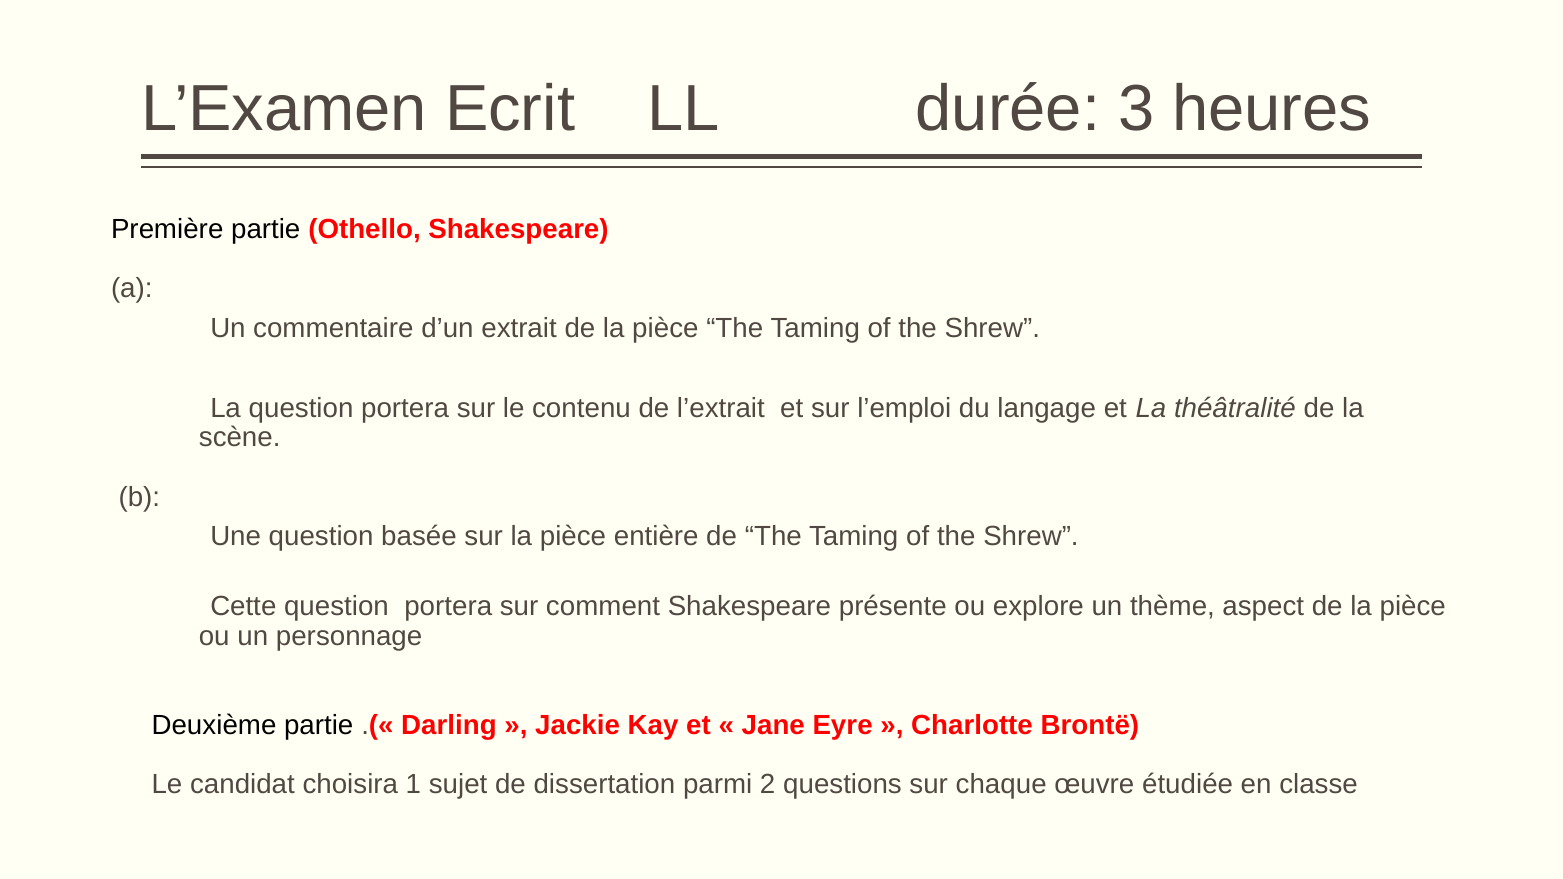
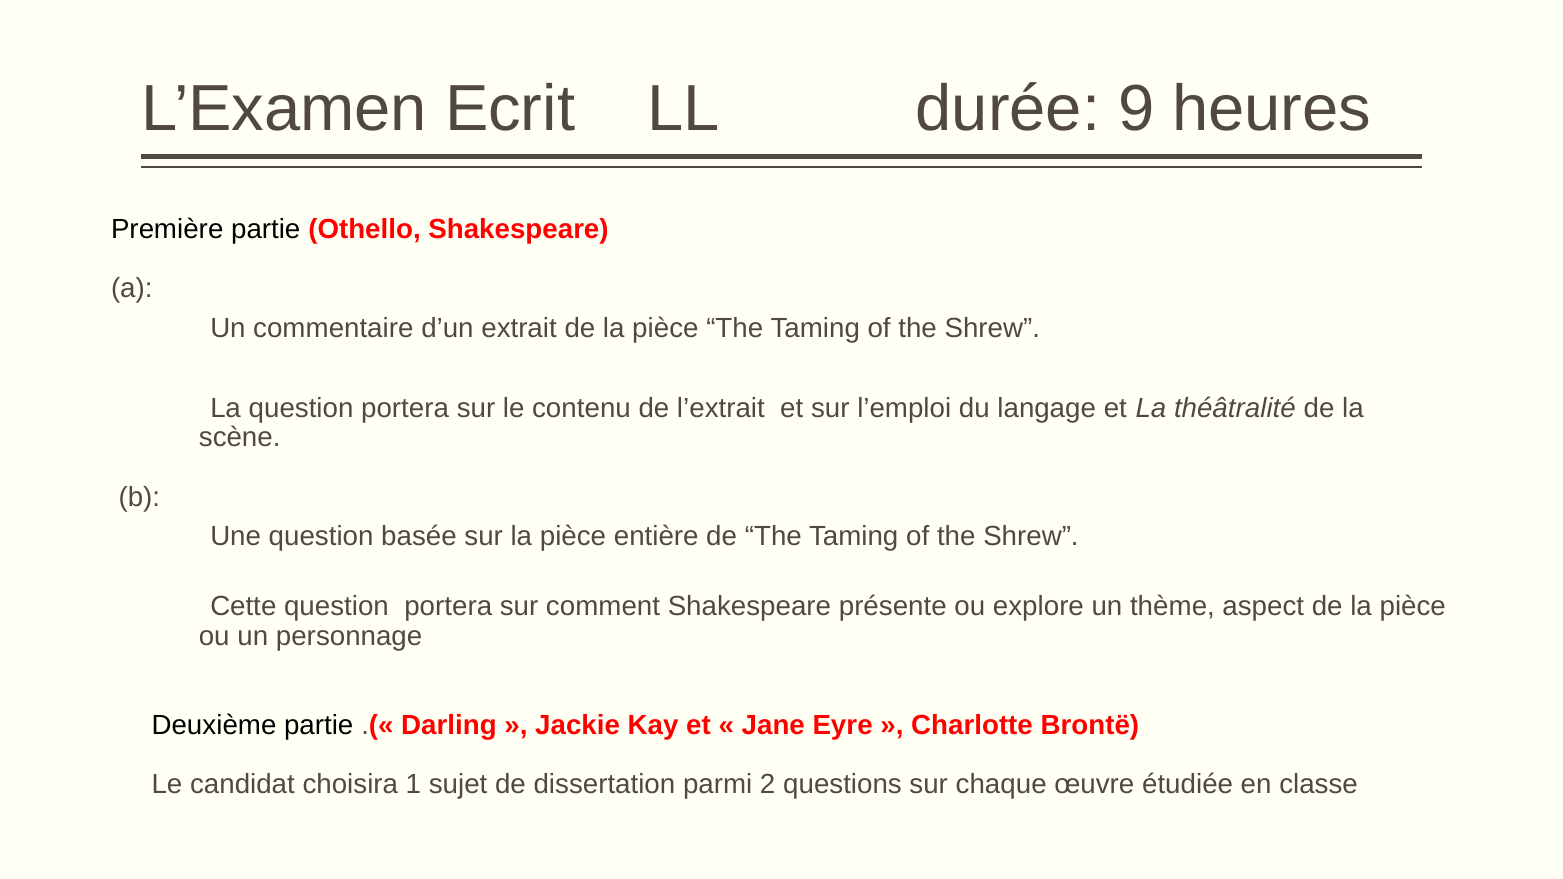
3: 3 -> 9
